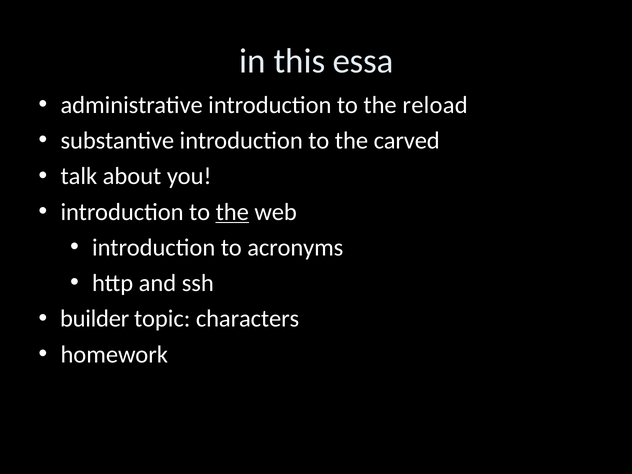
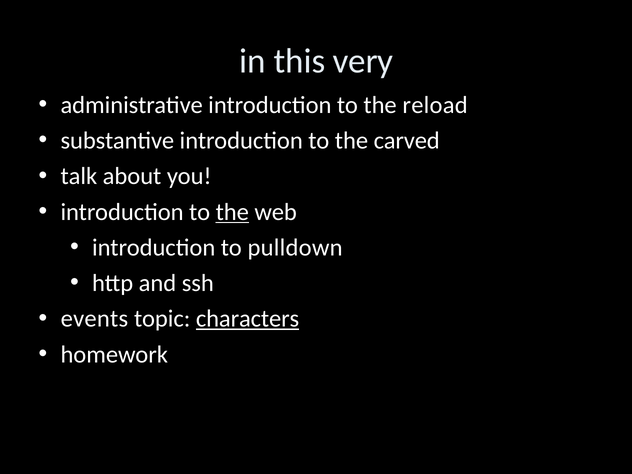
essa: essa -> very
acronyms: acronyms -> pulldown
builder: builder -> events
characters underline: none -> present
